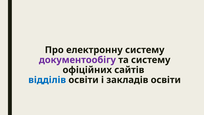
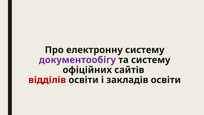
відділів colour: blue -> red
